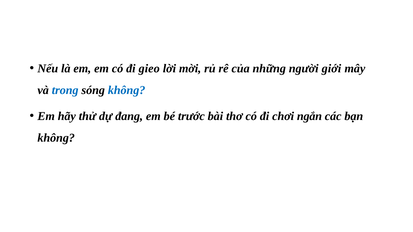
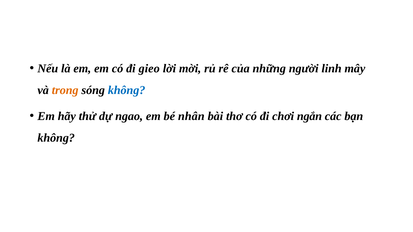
giới: giới -> linh
trong colour: blue -> orange
đang: đang -> ngao
trước: trước -> nhân
